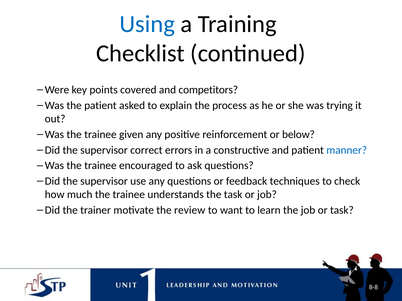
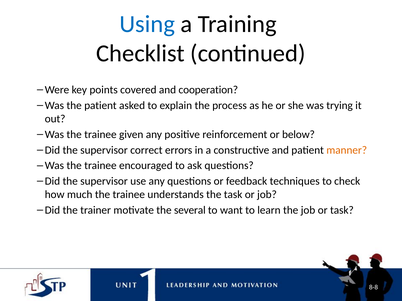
competitors: competitors -> cooperation
manner colour: blue -> orange
review: review -> several
